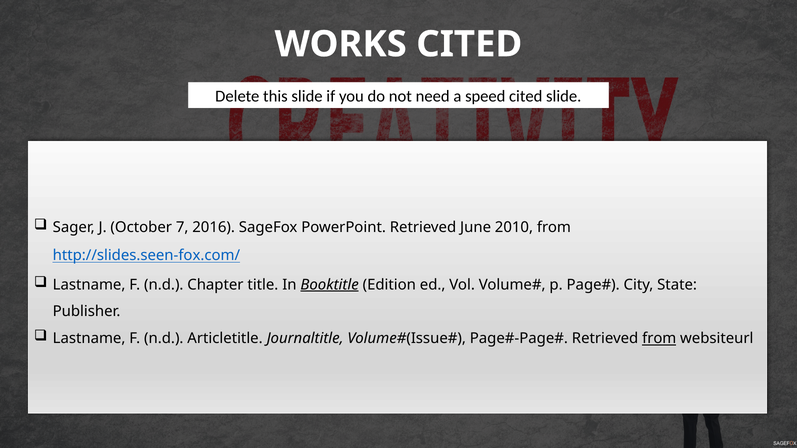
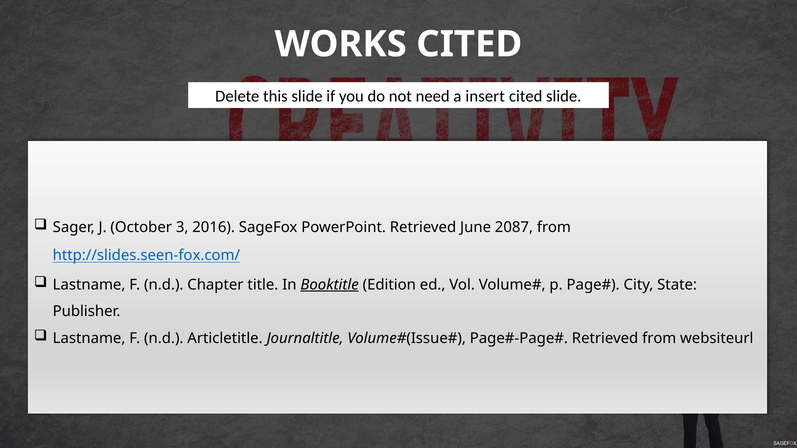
speed: speed -> insert
7: 7 -> 3
2010: 2010 -> 2087
from at (659, 339) underline: present -> none
